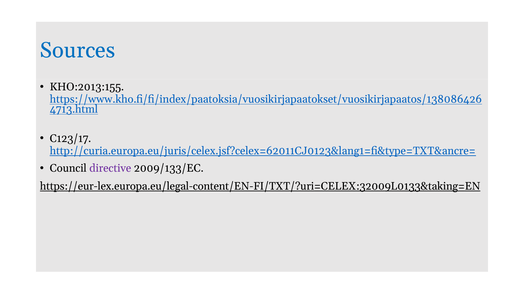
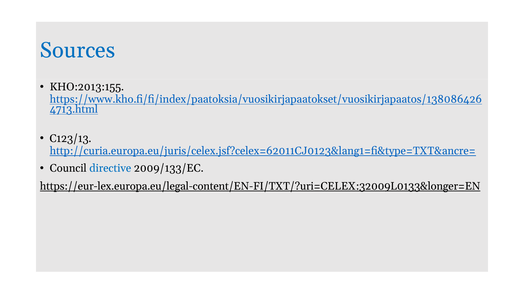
C123/17: C123/17 -> C123/13
directive colour: purple -> blue
https://eur-lex.europa.eu/legal-content/EN-FI/TXT/?uri=CELEX:32009L0133&taking=EN: https://eur-lex.europa.eu/legal-content/EN-FI/TXT/?uri=CELEX:32009L0133&taking=EN -> https://eur-lex.europa.eu/legal-content/EN-FI/TXT/?uri=CELEX:32009L0133&longer=EN
